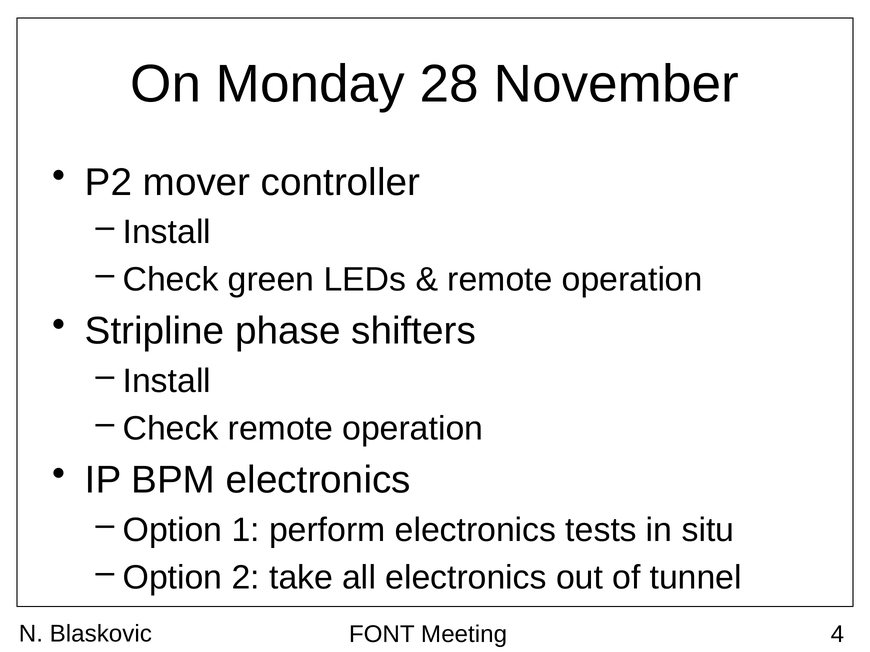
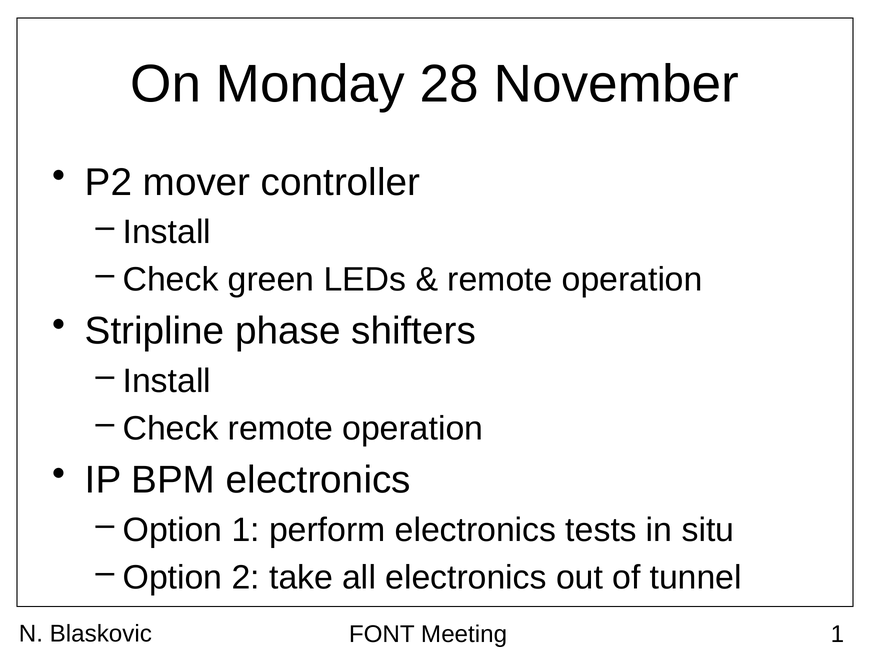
Meeting 4: 4 -> 1
